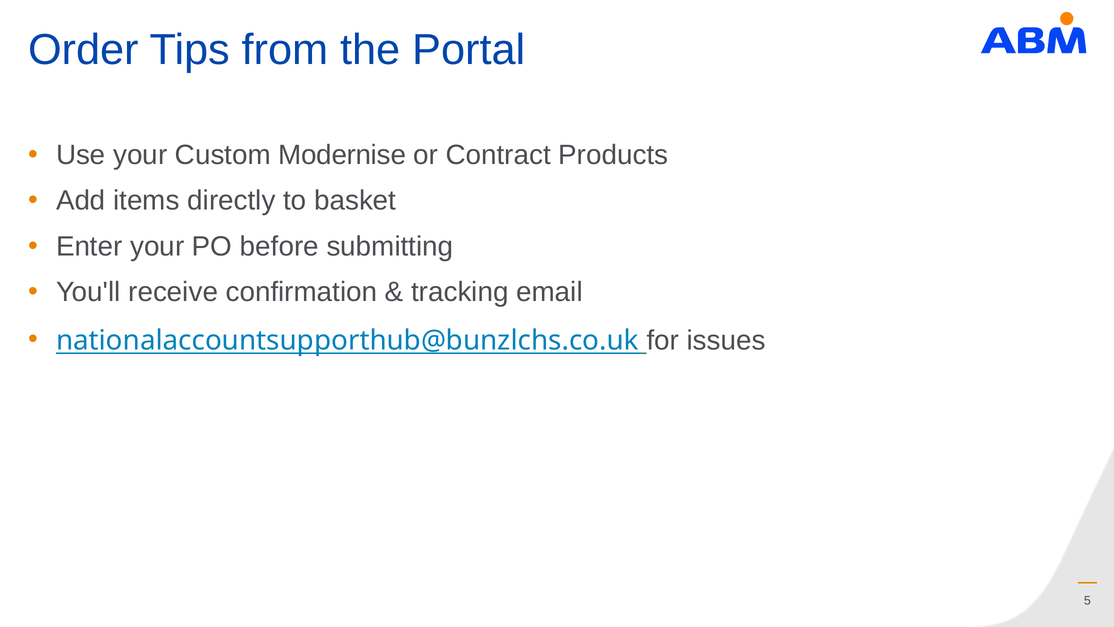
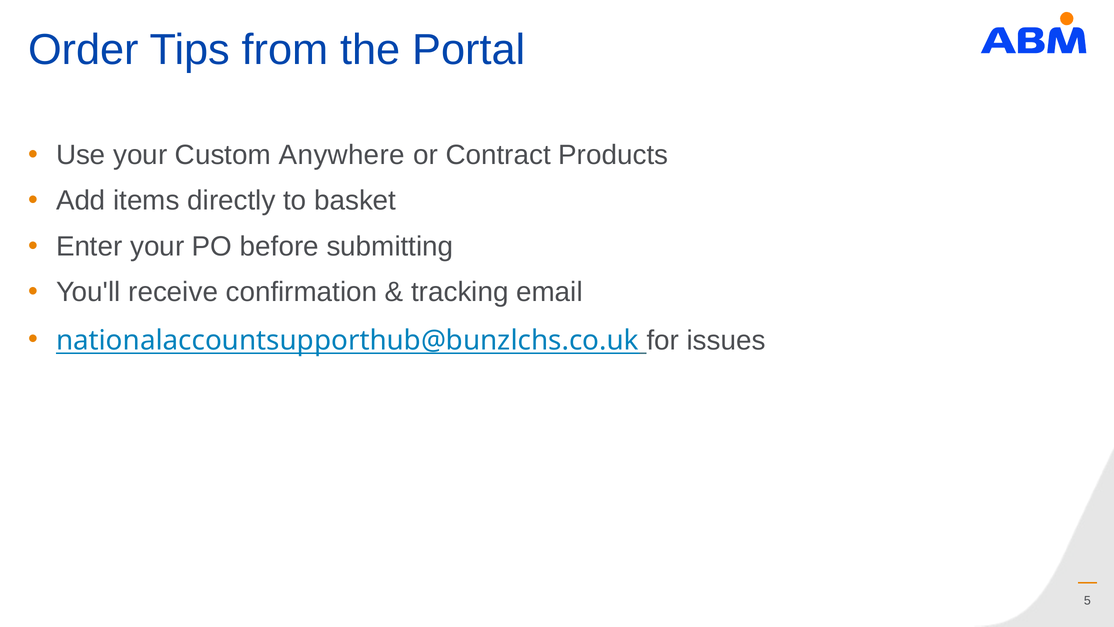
Modernise: Modernise -> Anywhere
